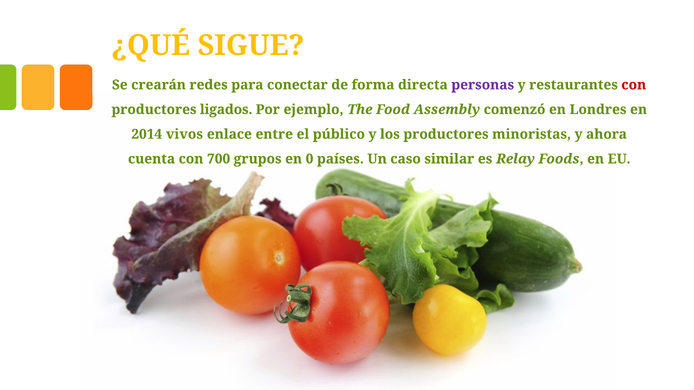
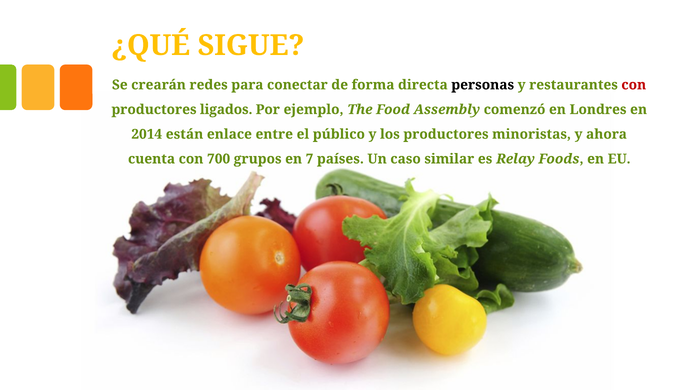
personas colour: purple -> black
vivos: vivos -> están
0: 0 -> 7
